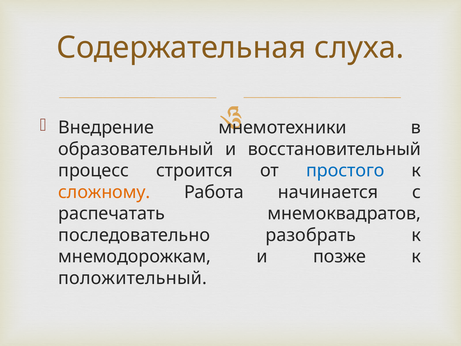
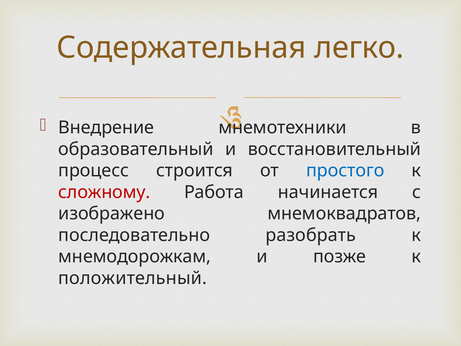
слуха: слуха -> легко
сложному colour: orange -> red
распечатать: распечатать -> изображено
